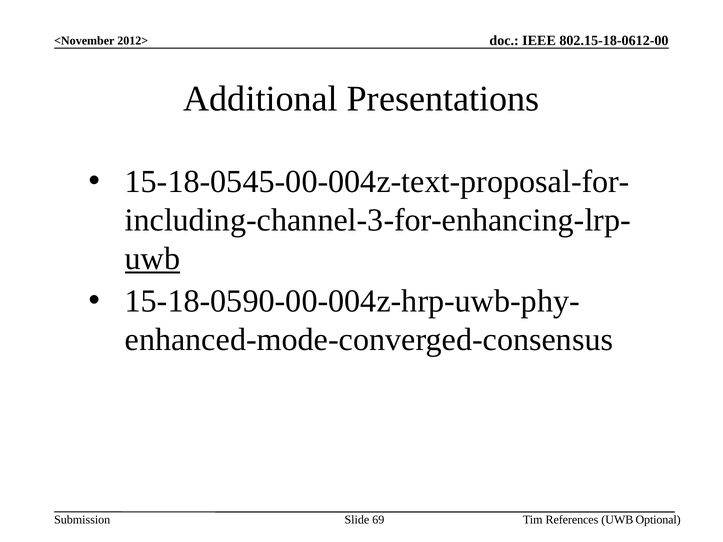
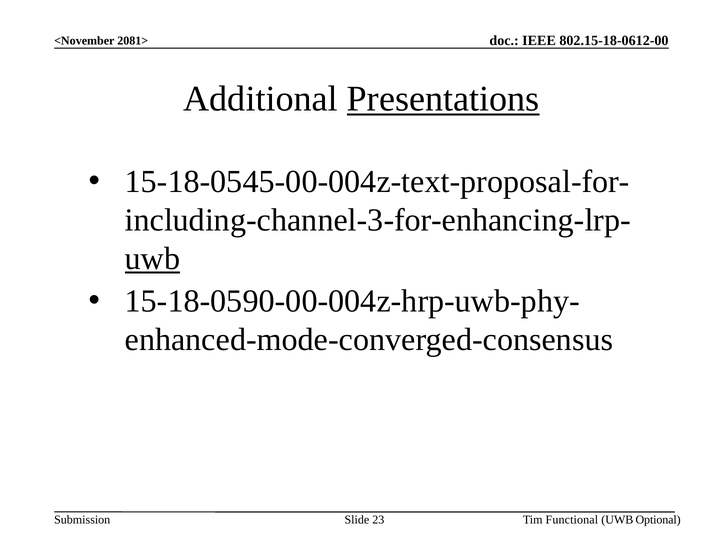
2012>: 2012> -> 2081>
Presentations underline: none -> present
69: 69 -> 23
References: References -> Functional
